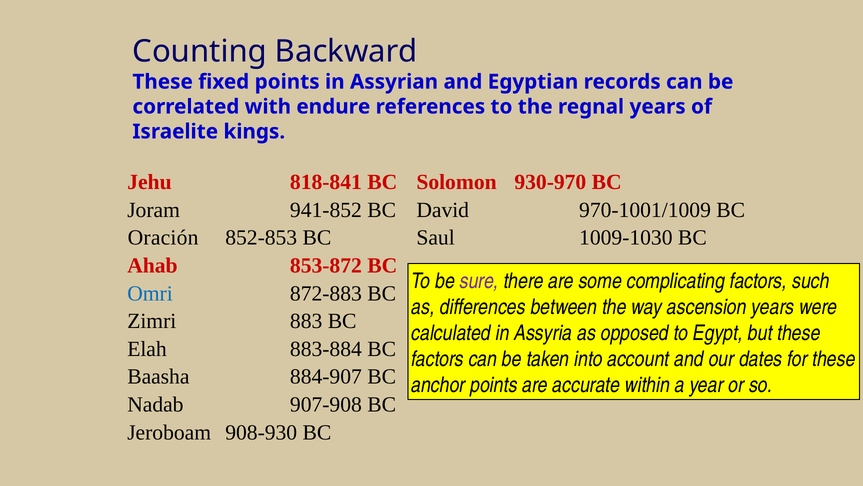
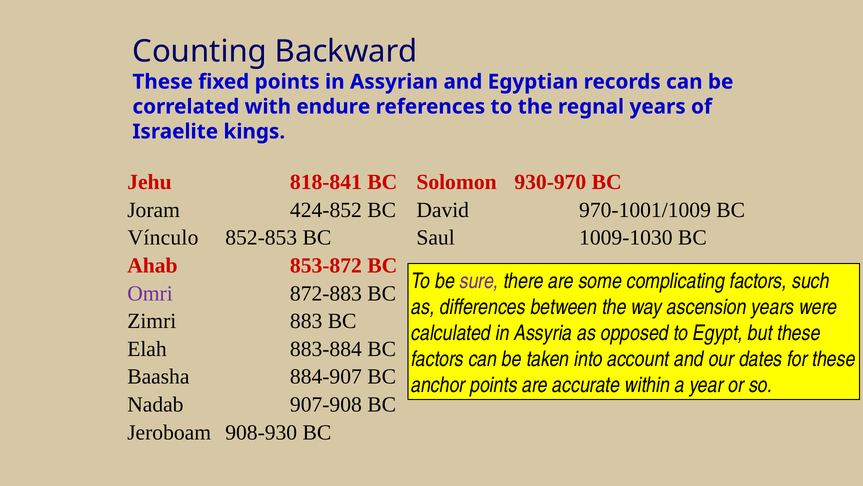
941-852: 941-852 -> 424-852
Oración: Oración -> Vínculo
Omri colour: blue -> purple
